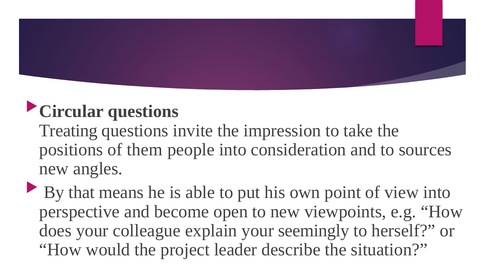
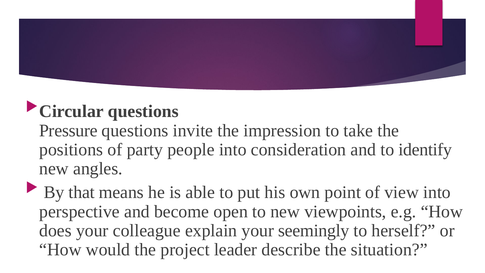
Treating: Treating -> Pressure
them: them -> party
sources: sources -> identify
